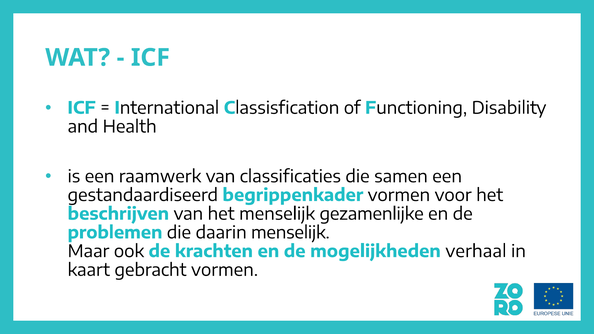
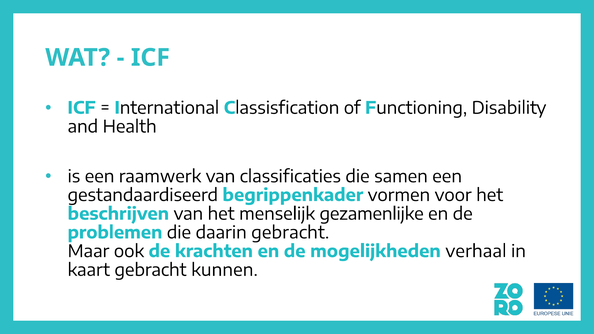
daarin menselijk: menselijk -> gebracht
gebracht vormen: vormen -> kunnen
